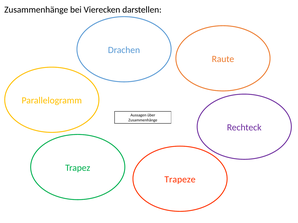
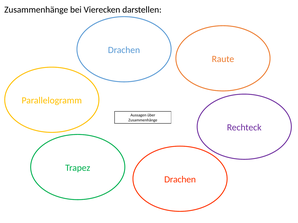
Trapeze at (180, 180): Trapeze -> Drachen
